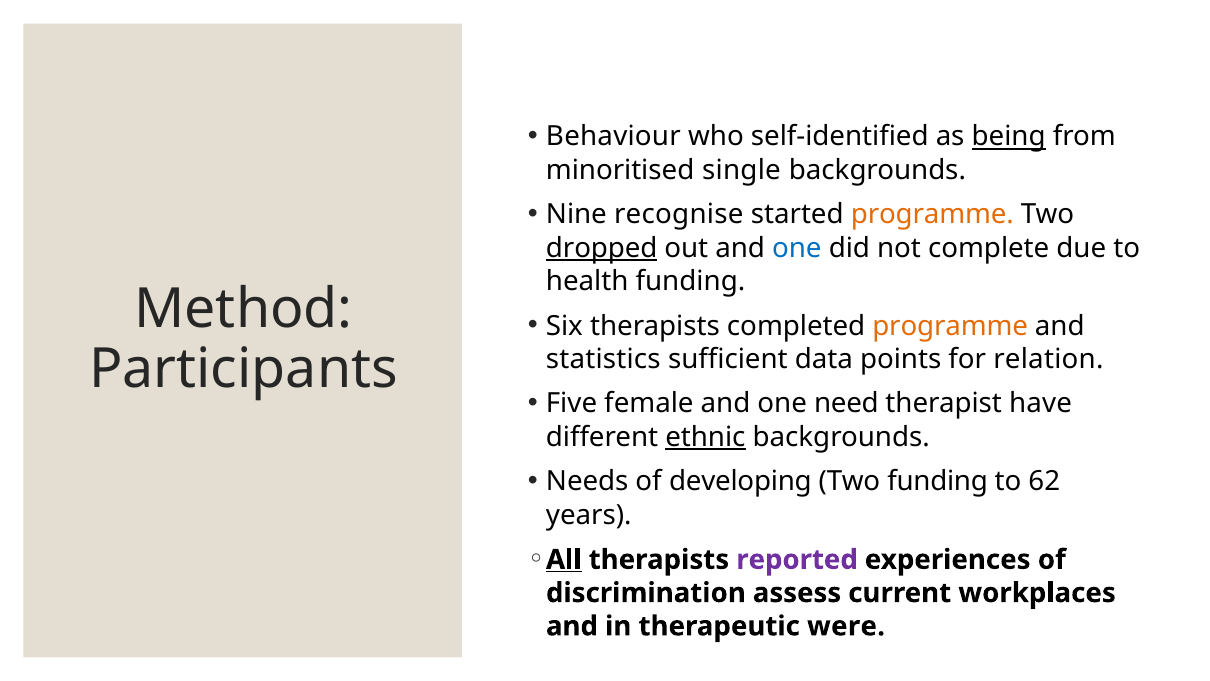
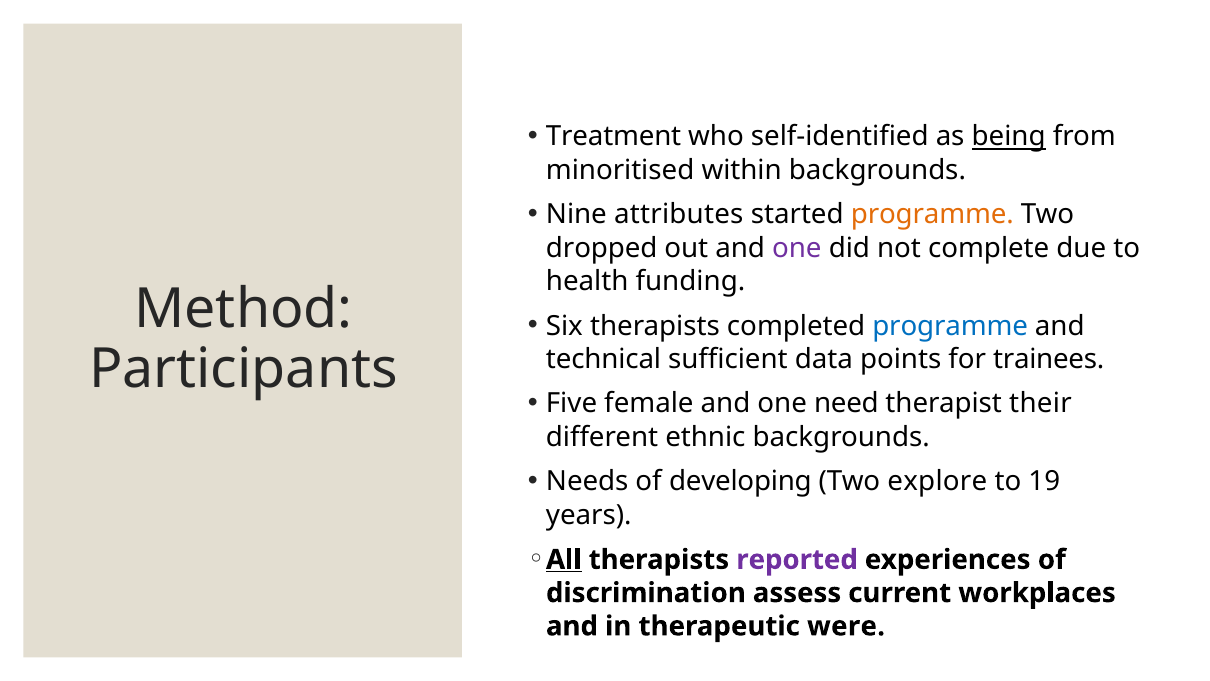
Behaviour: Behaviour -> Treatment
single: single -> within
recognise: recognise -> attributes
dropped underline: present -> none
one at (797, 248) colour: blue -> purple
programme at (950, 326) colour: orange -> blue
statistics: statistics -> technical
relation: relation -> trainees
have: have -> their
ethnic underline: present -> none
Two funding: funding -> explore
62: 62 -> 19
